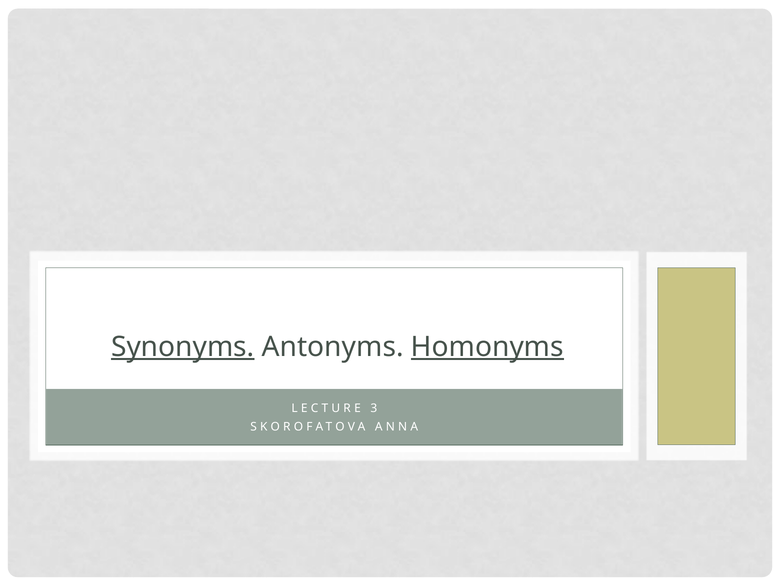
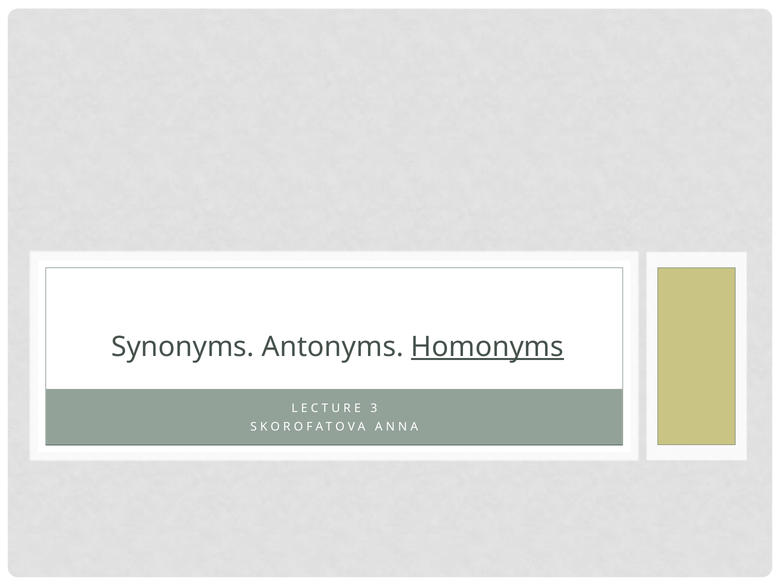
Synonyms underline: present -> none
